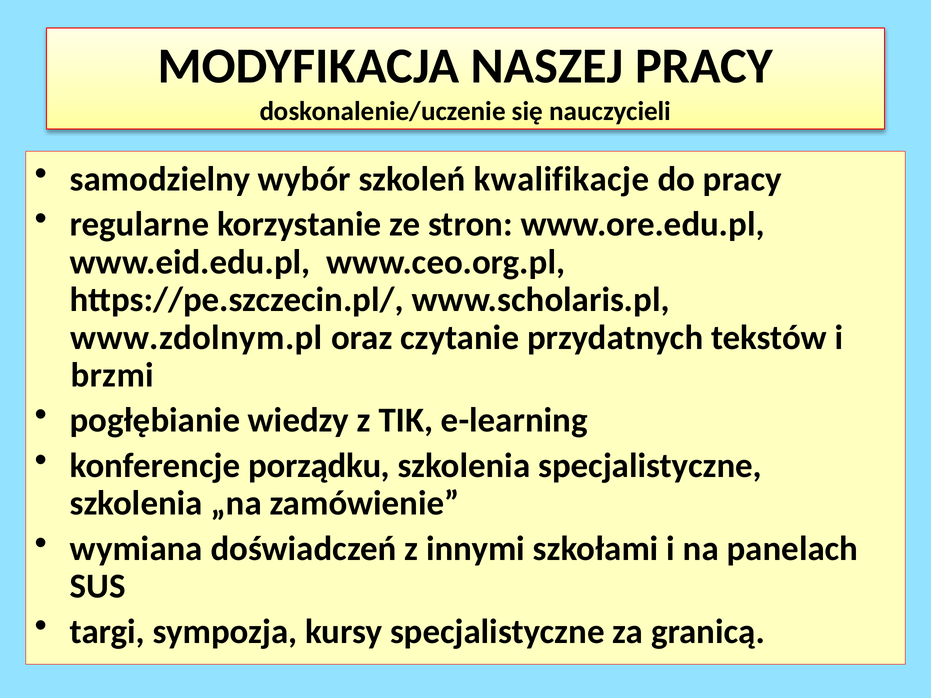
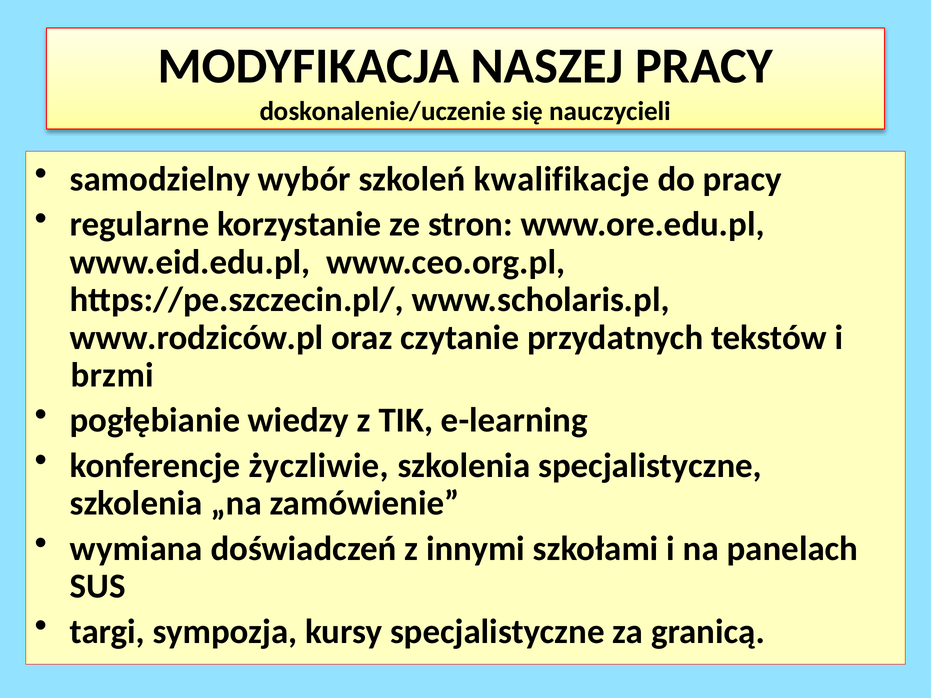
www.zdolnym.pl: www.zdolnym.pl -> www.rodziców.pl
porządku: porządku -> życzliwie
